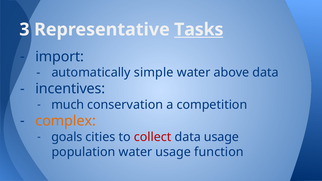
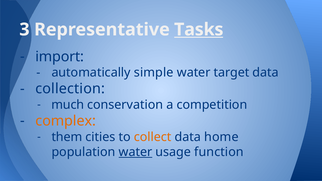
above: above -> target
incentives: incentives -> collection
goals: goals -> them
collect colour: red -> orange
data usage: usage -> home
water at (135, 152) underline: none -> present
